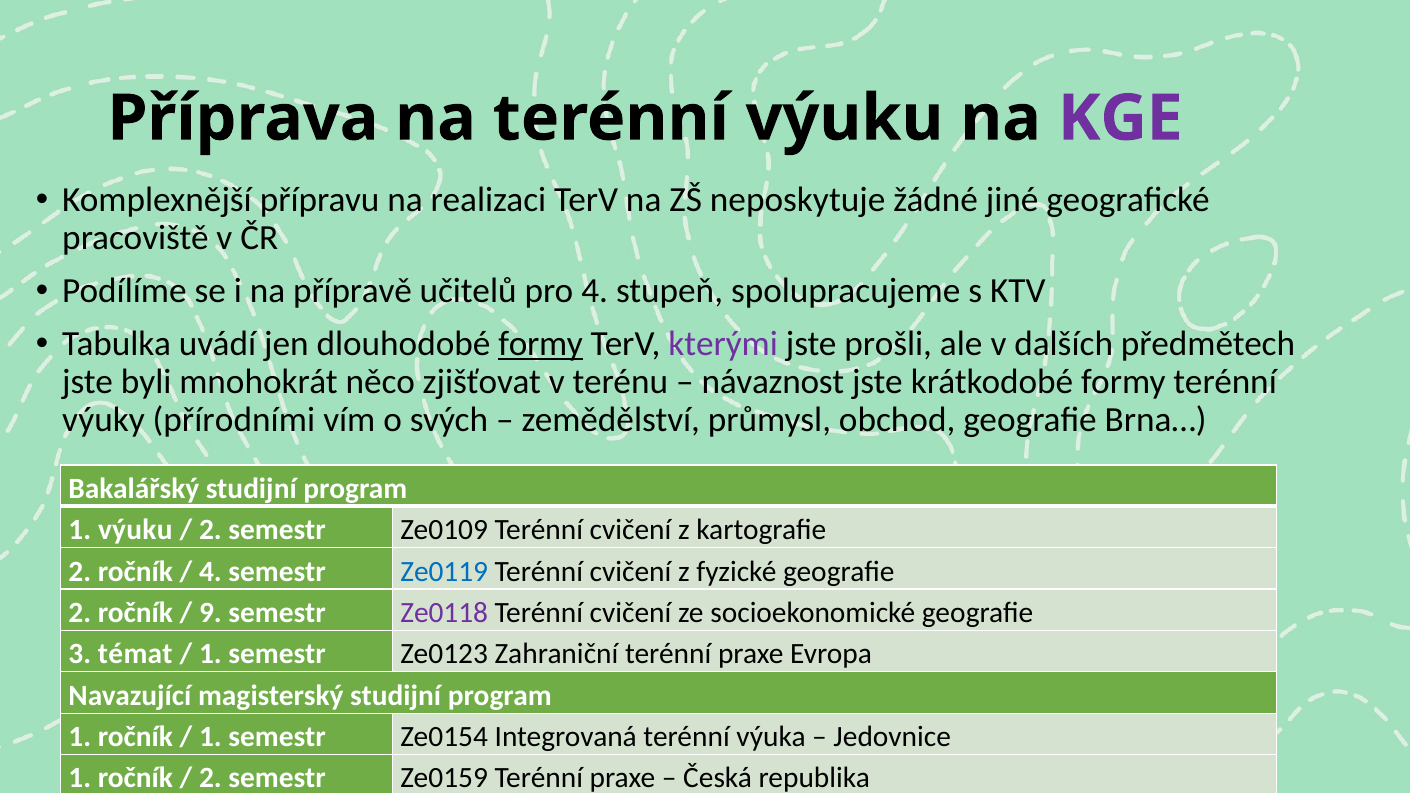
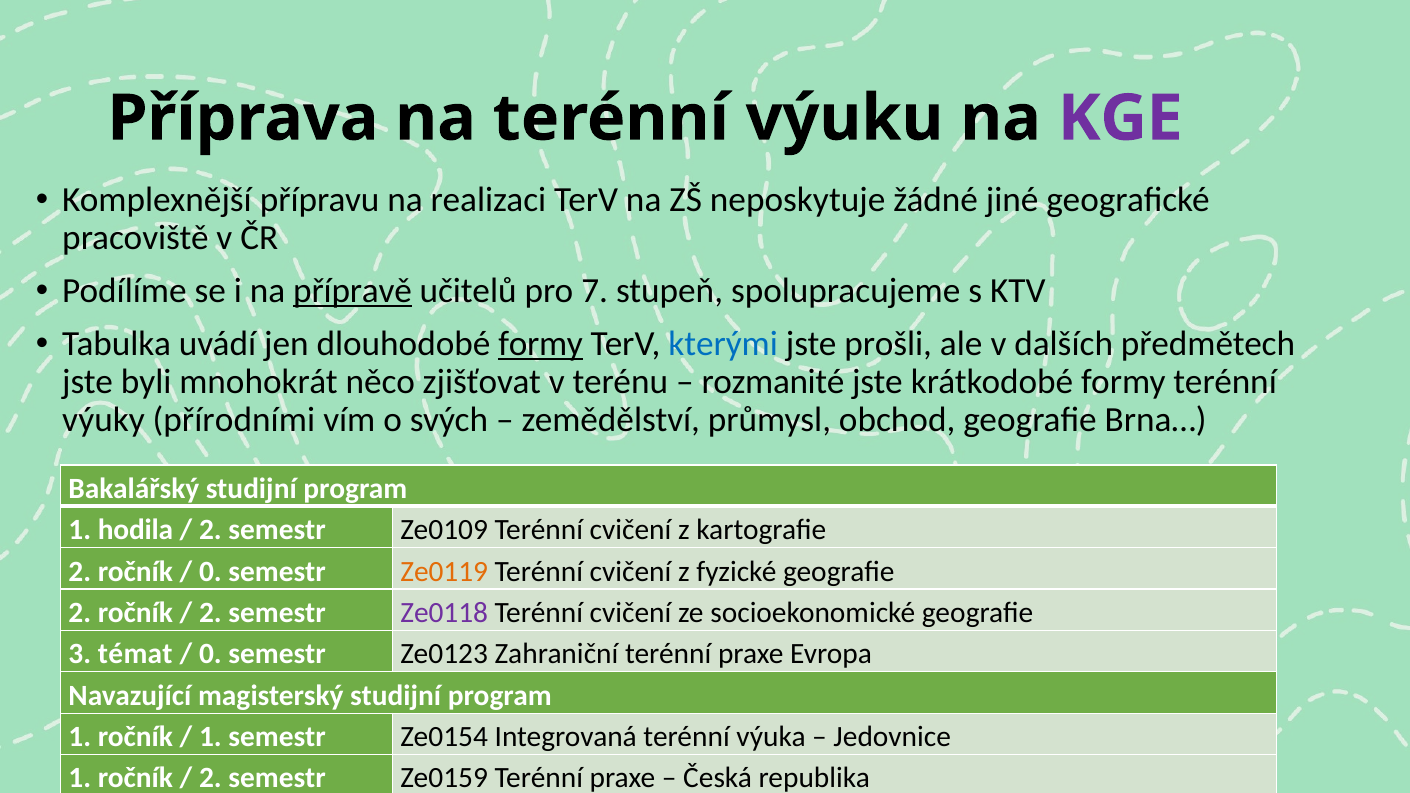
přípravě underline: none -> present
pro 4: 4 -> 7
kterými colour: purple -> blue
návaznost: návaznost -> rozmanité
1 výuku: výuku -> hodila
4 at (210, 571): 4 -> 0
Ze0119 colour: blue -> orange
9 at (210, 613): 9 -> 2
1 at (210, 654): 1 -> 0
